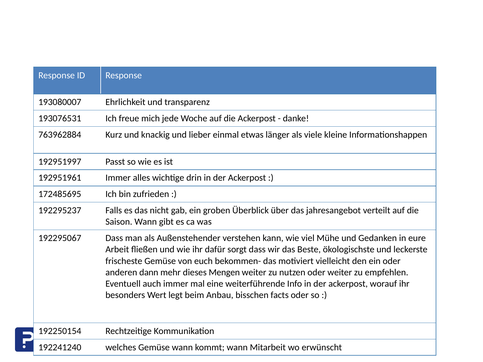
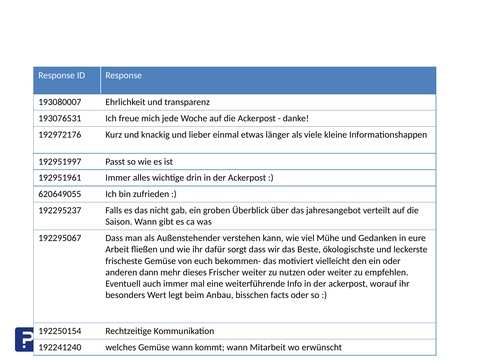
763962884: 763962884 -> 192972176
172485695: 172485695 -> 620649055
Mengen: Mengen -> Frischer
